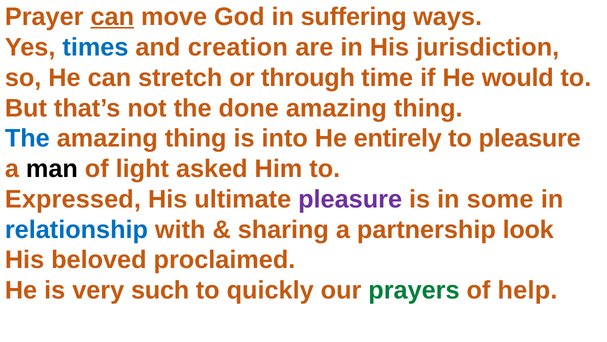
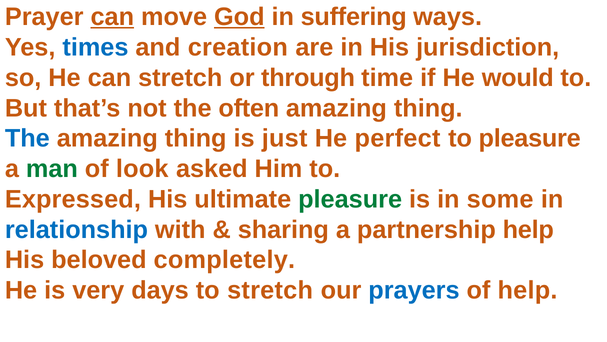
God underline: none -> present
done: done -> often
into: into -> just
entirely: entirely -> perfect
man colour: black -> green
light: light -> look
pleasure at (350, 199) colour: purple -> green
partnership look: look -> help
proclaimed: proclaimed -> completely
such: such -> days
to quickly: quickly -> stretch
prayers colour: green -> blue
